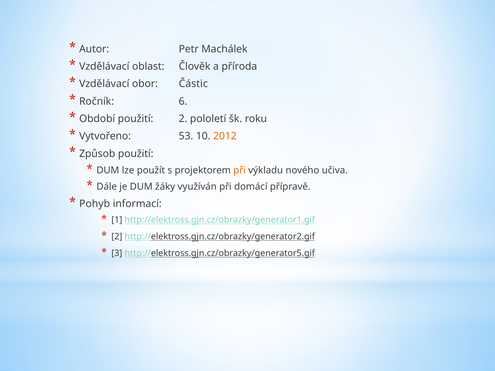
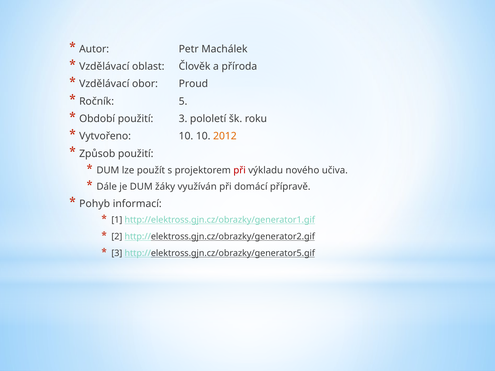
Částic: Částic -> Proud
6: 6 -> 5
použití 2: 2 -> 3
Vytvořeno 53: 53 -> 10
při at (240, 170) colour: orange -> red
